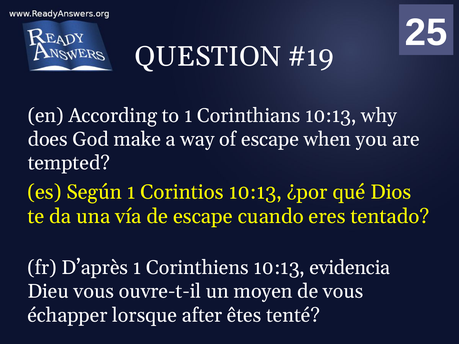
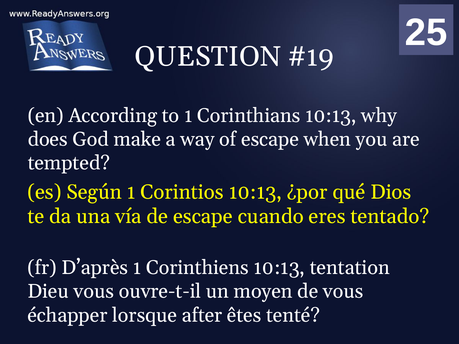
evidencia: evidencia -> tentation
